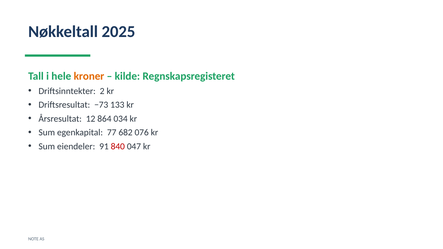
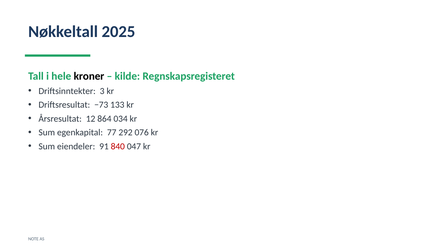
kroner colour: orange -> black
2: 2 -> 3
682: 682 -> 292
